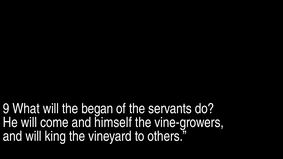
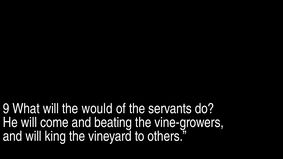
began: began -> would
himself: himself -> beating
